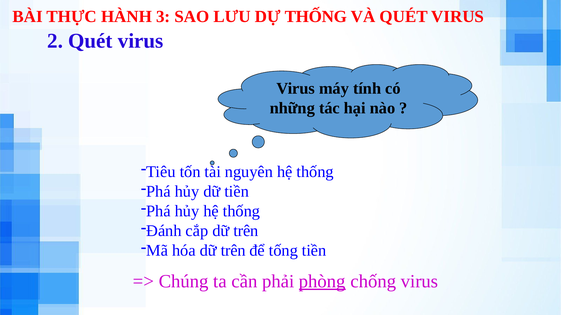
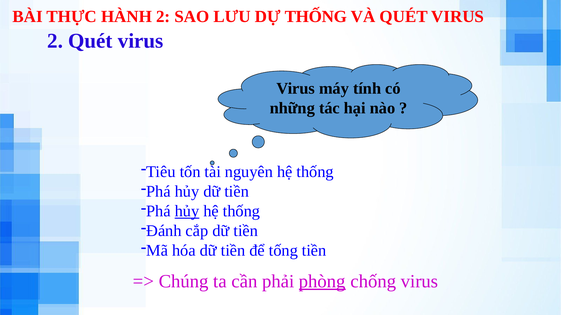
HÀNH 3: 3 -> 2
hủy at (187, 211) underline: none -> present
cắp dữ trên: trên -> tiền
hóa dữ trên: trên -> tiền
